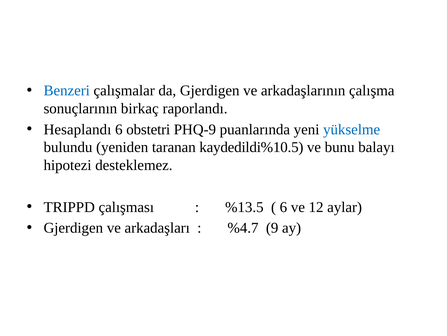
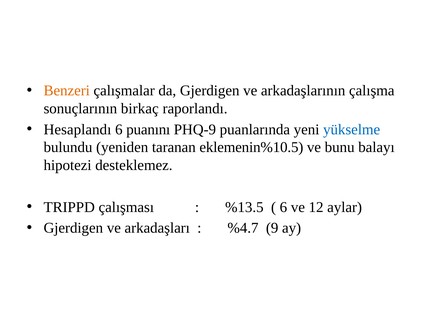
Benzeri colour: blue -> orange
obstetri: obstetri -> puanını
kaydedildi%10.5: kaydedildi%10.5 -> eklemenin%10.5
